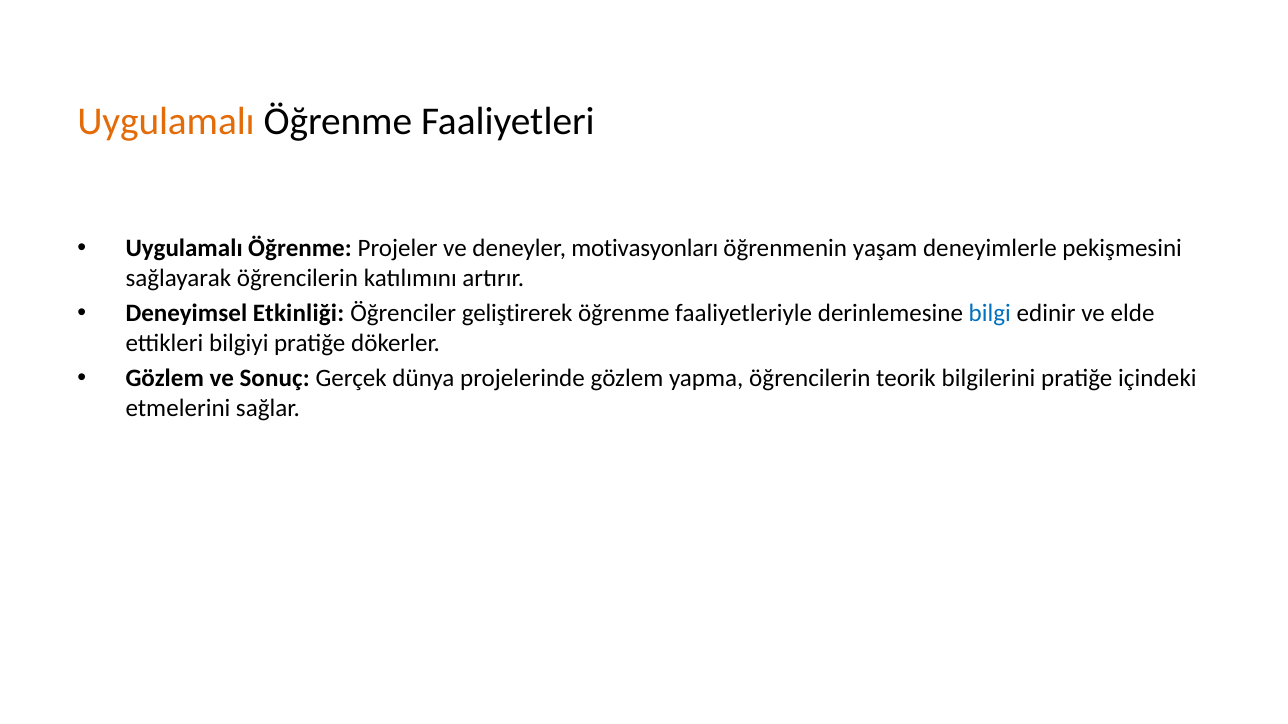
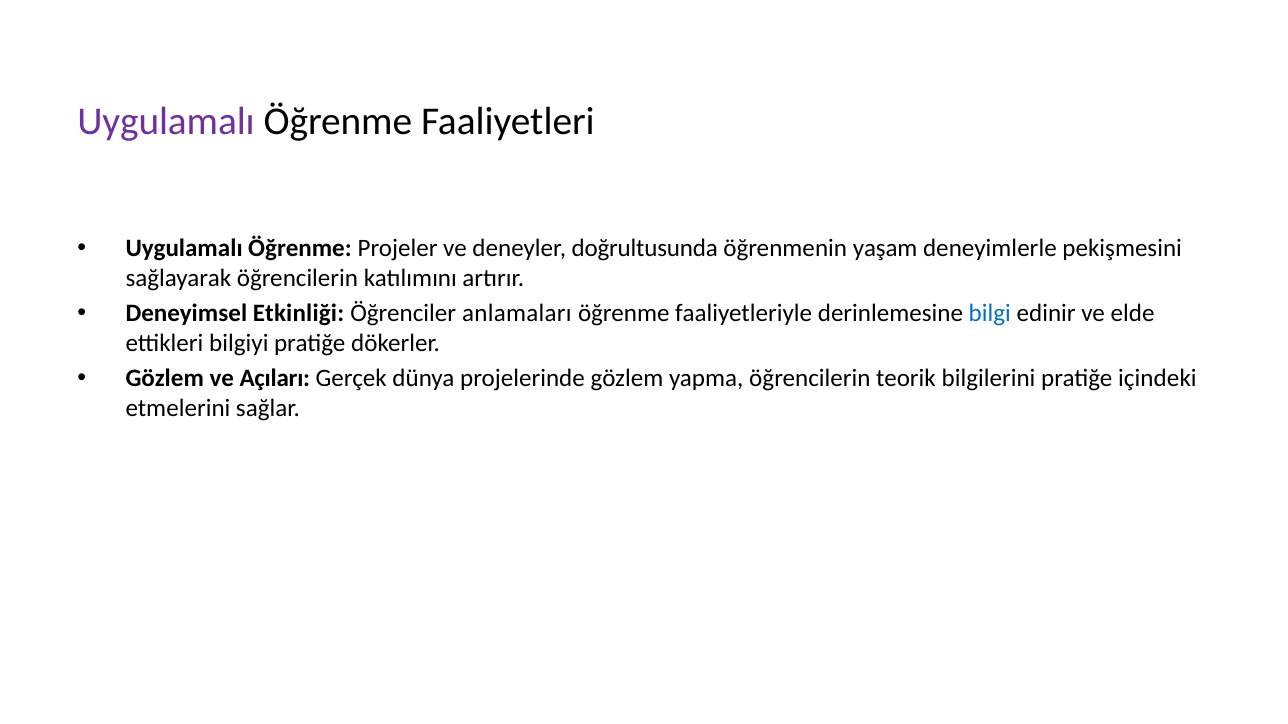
Uygulamalı at (166, 122) colour: orange -> purple
motivasyonları: motivasyonları -> doğrultusunda
geliştirerek: geliştirerek -> anlamaları
Sonuç: Sonuç -> Açıları
